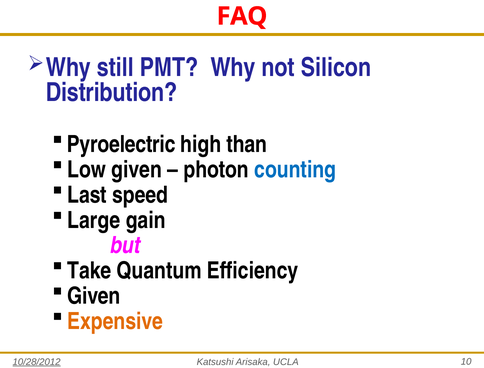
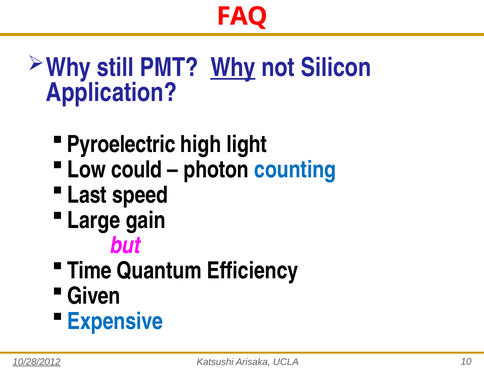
Why at (233, 68) underline: none -> present
Distribution: Distribution -> Application
than: than -> light
Low given: given -> could
Take: Take -> Time
Expensive colour: orange -> blue
